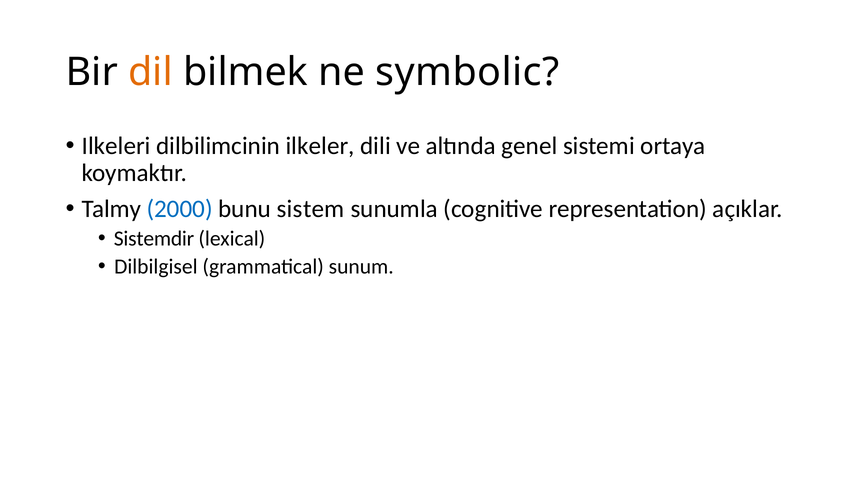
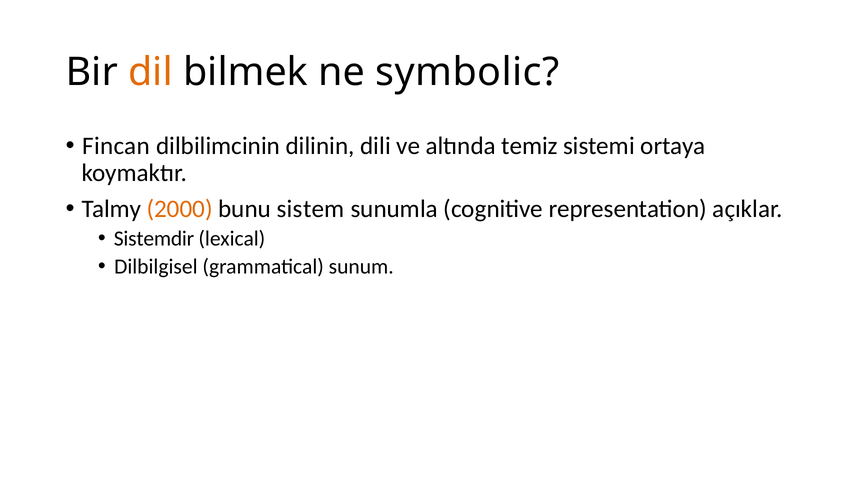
Ilkeleri: Ilkeleri -> Fincan
ilkeler: ilkeler -> dilinin
genel: genel -> temiz
2000 colour: blue -> orange
